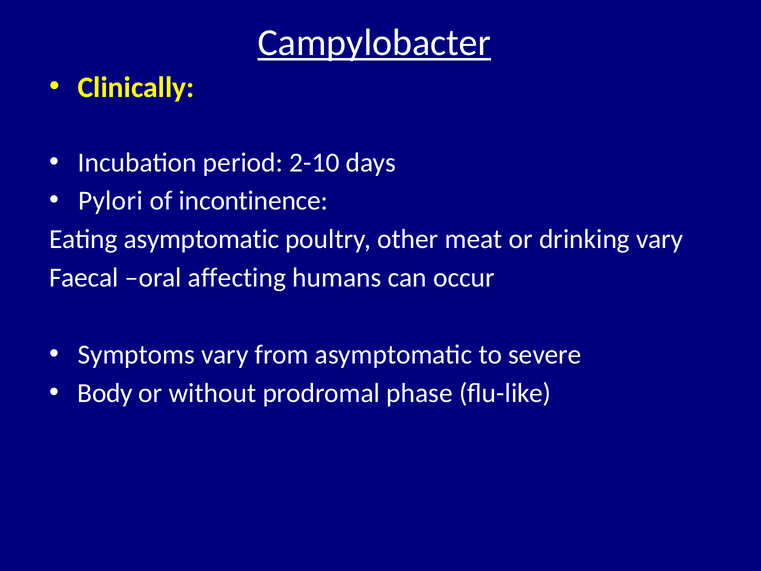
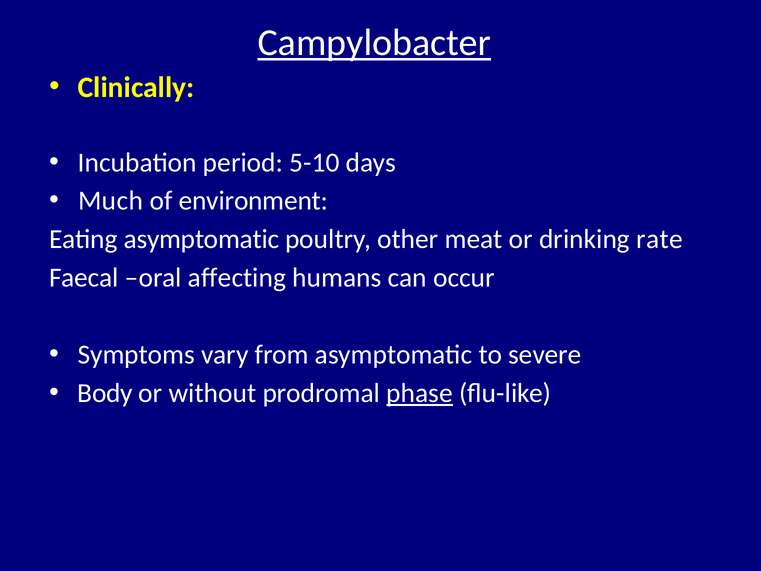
2-10: 2-10 -> 5-10
Pylori: Pylori -> Much
incontinence: incontinence -> environment
drinking vary: vary -> rate
phase underline: none -> present
